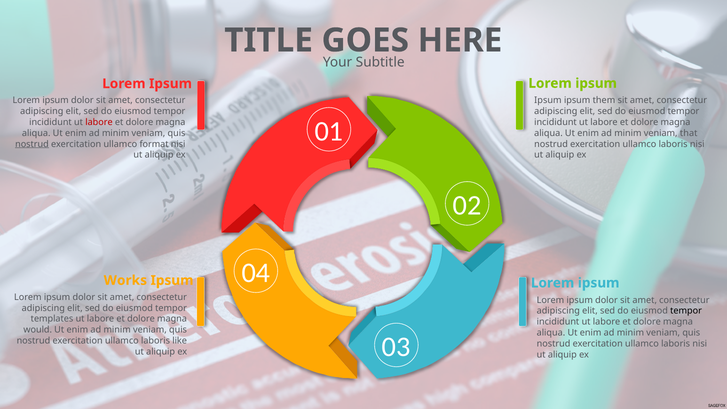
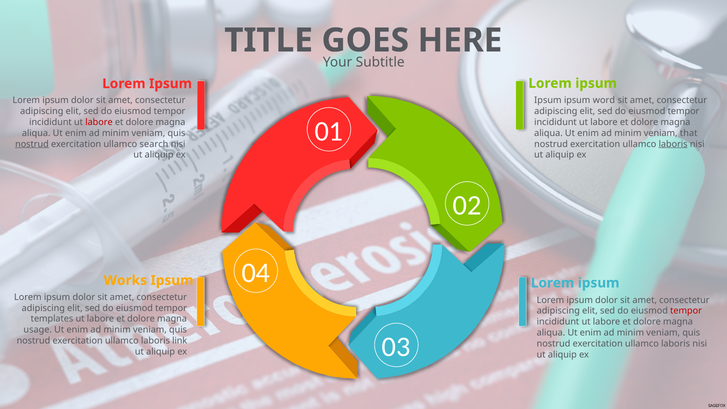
them: them -> word
format: format -> search
laboris at (673, 144) underline: none -> present
tempor at (686, 311) colour: black -> red
would: would -> usage
like: like -> link
